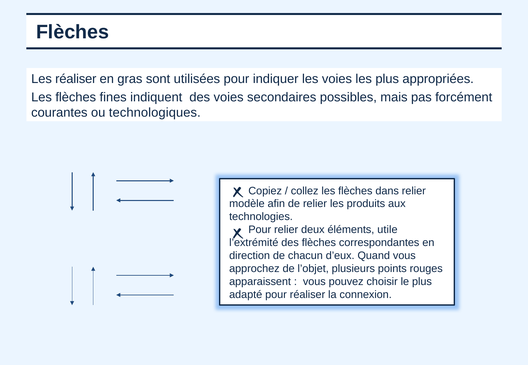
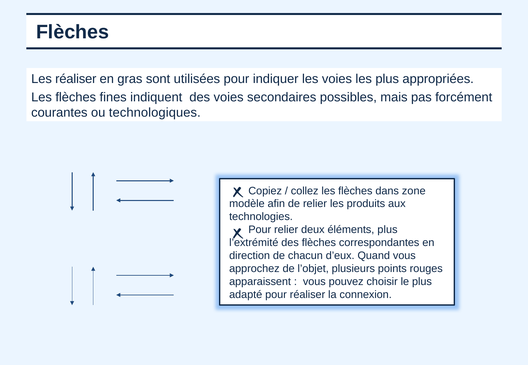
dans relier: relier -> zone
éléments utile: utile -> plus
